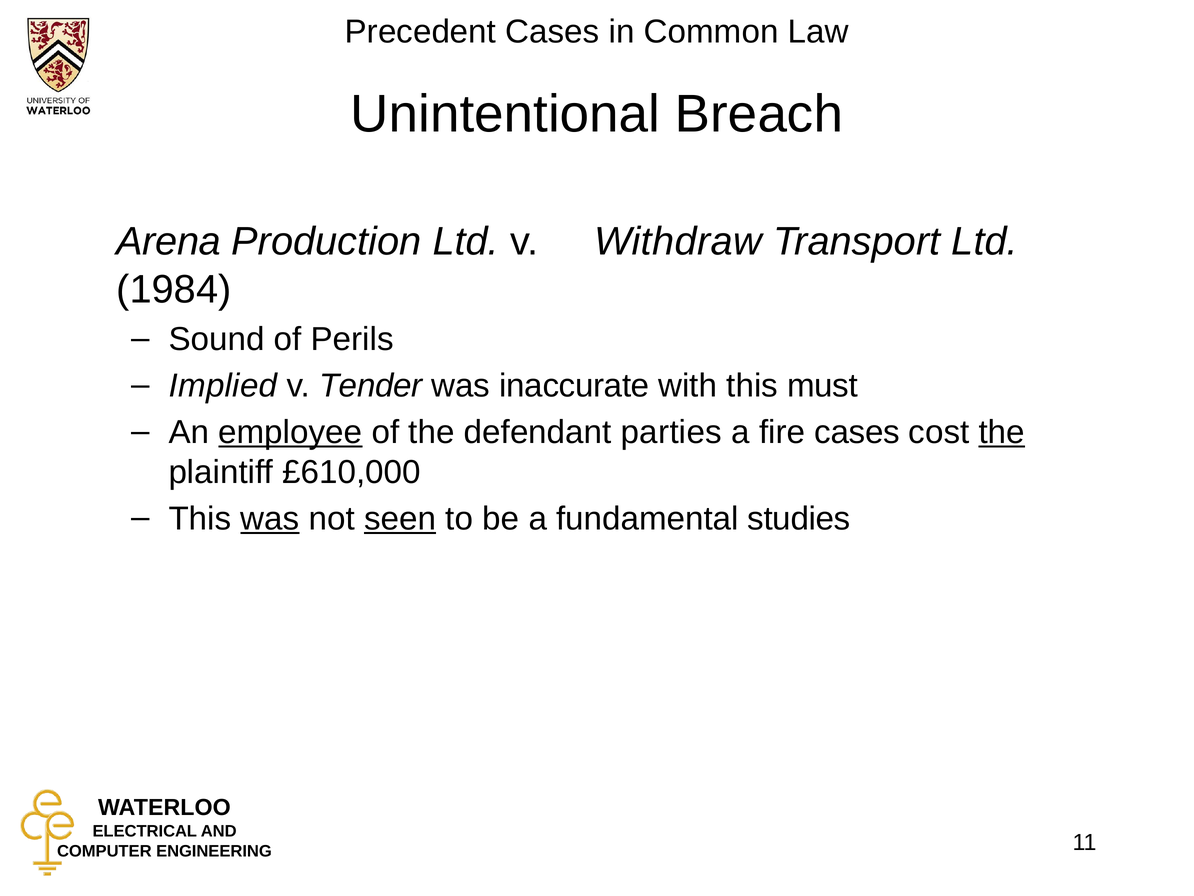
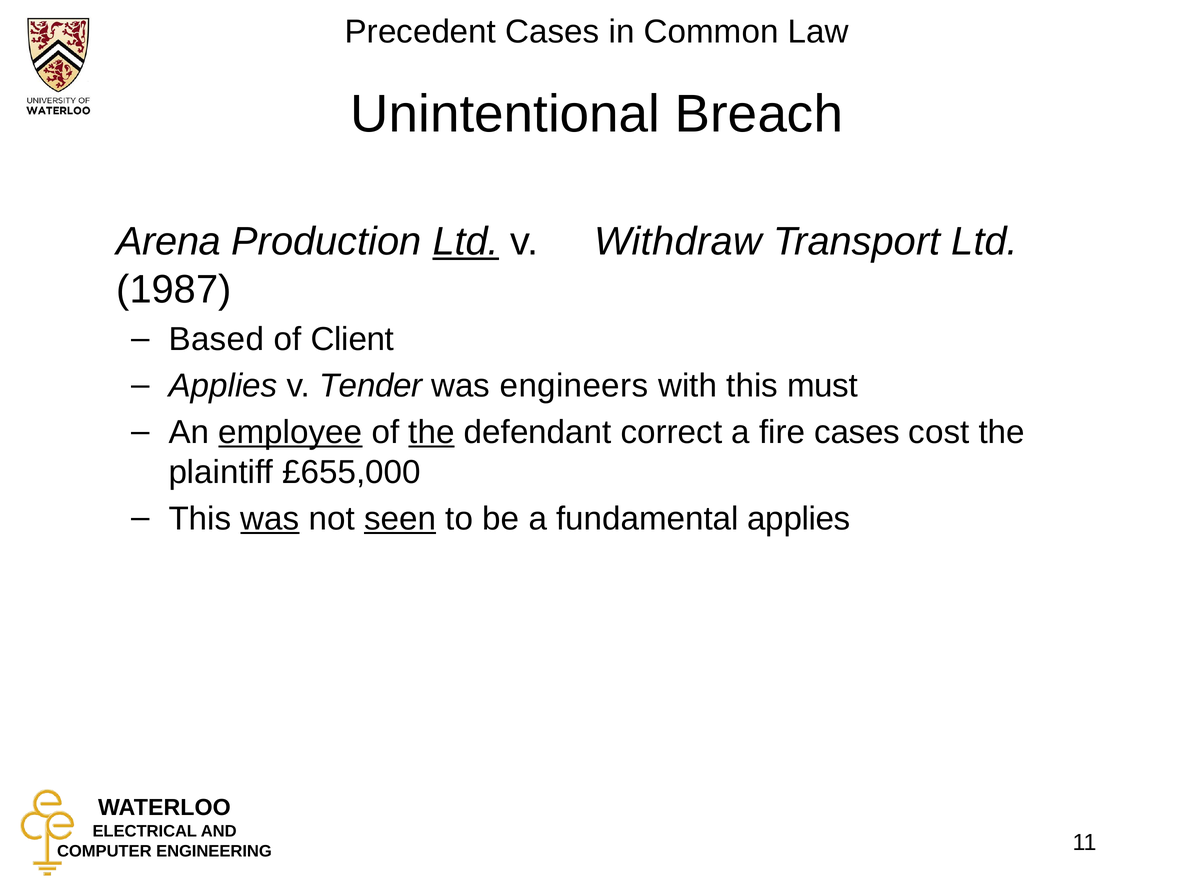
Ltd at (466, 242) underline: none -> present
1984: 1984 -> 1987
Sound: Sound -> Based
Perils: Perils -> Client
Implied at (223, 386): Implied -> Applies
inaccurate: inaccurate -> engineers
the at (432, 432) underline: none -> present
parties: parties -> correct
the at (1002, 432) underline: present -> none
£610,000: £610,000 -> £655,000
fundamental studies: studies -> applies
